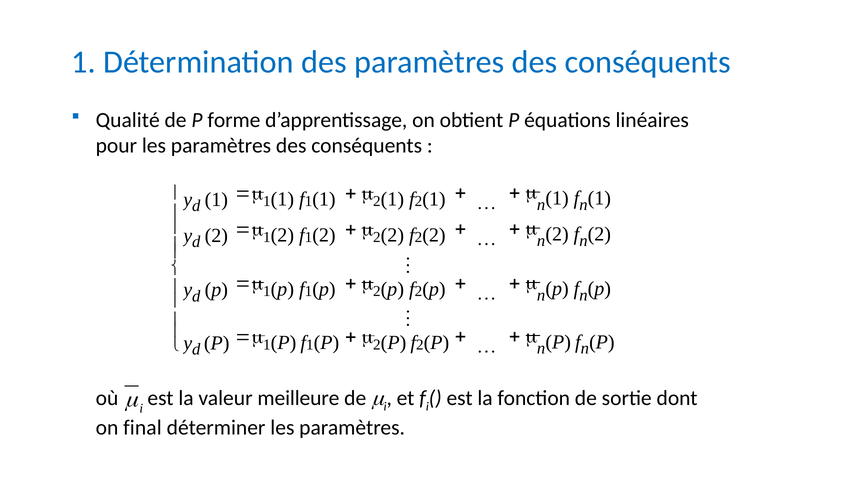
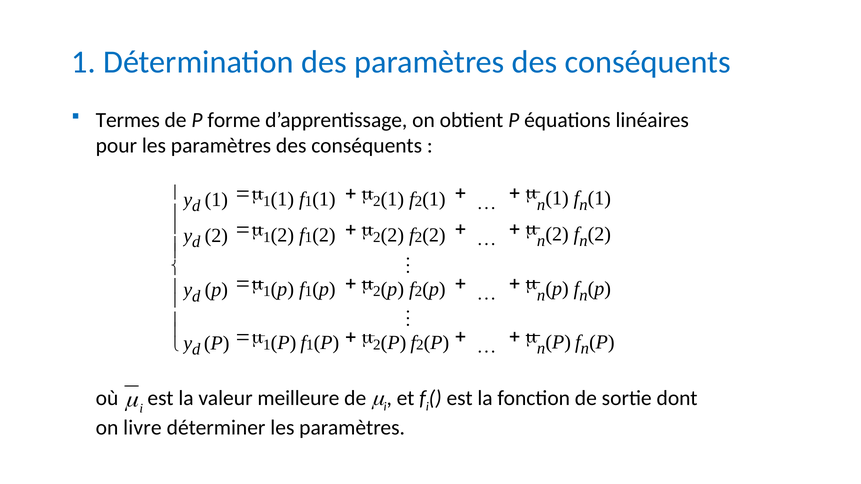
Qualité: Qualité -> Termes
final: final -> livre
